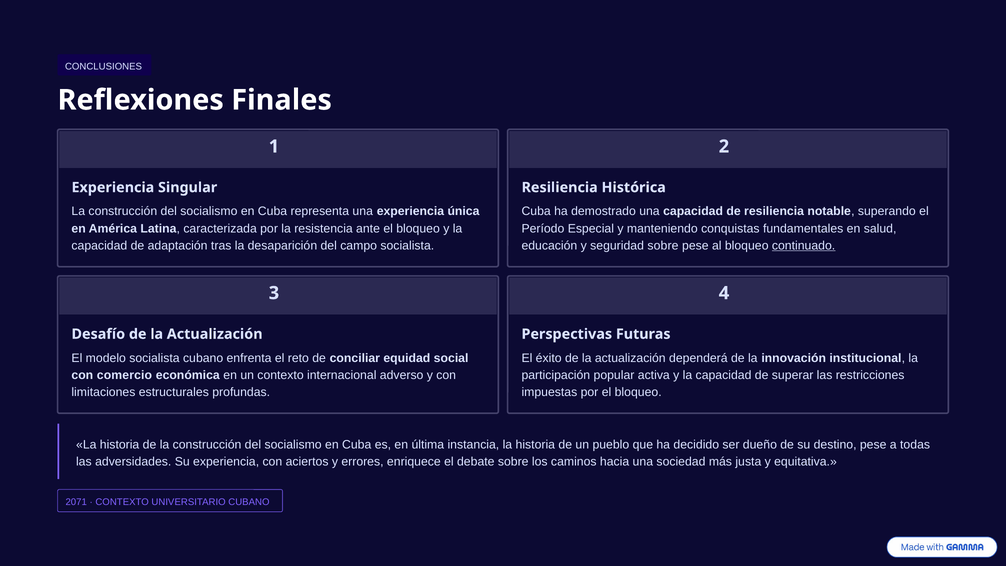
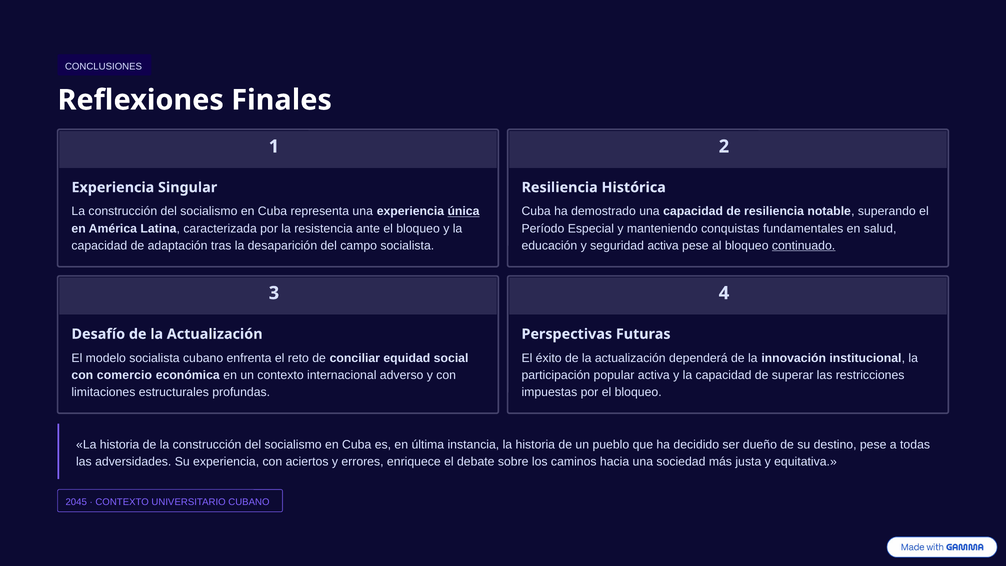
única underline: none -> present
seguridad sobre: sobre -> activa
2071: 2071 -> 2045
